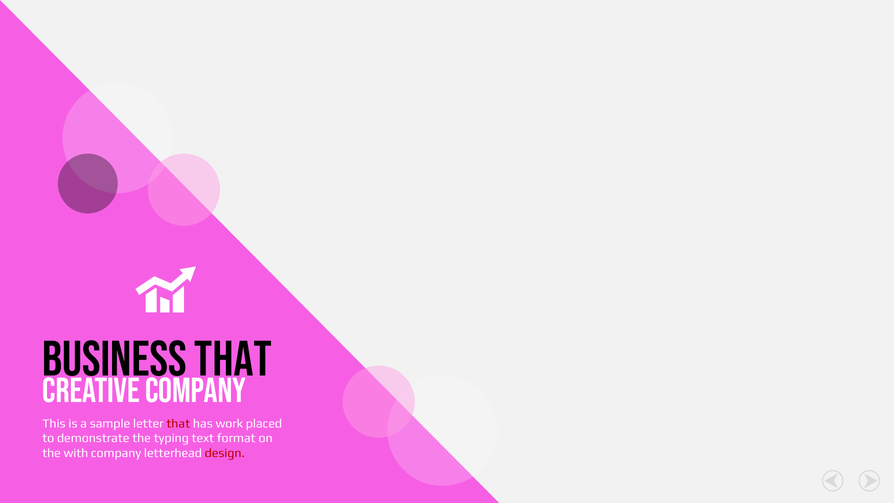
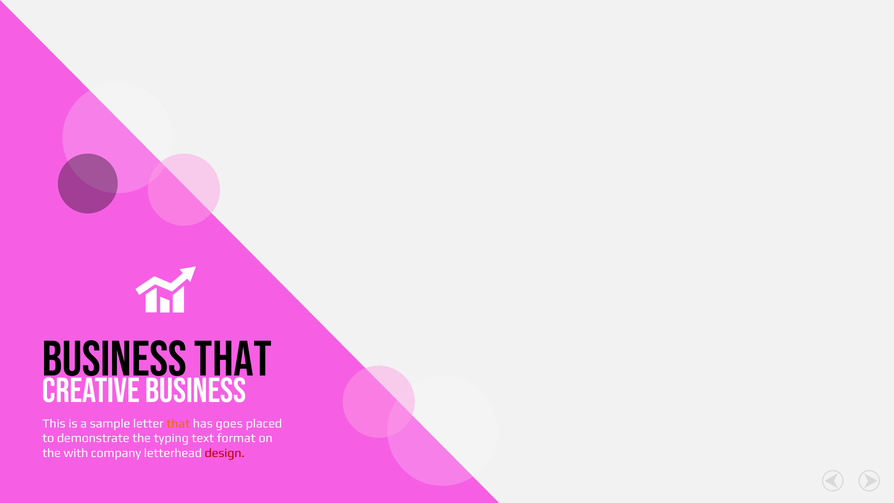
company at (196, 391): company -> business
that at (178, 423) colour: red -> orange
work: work -> goes
